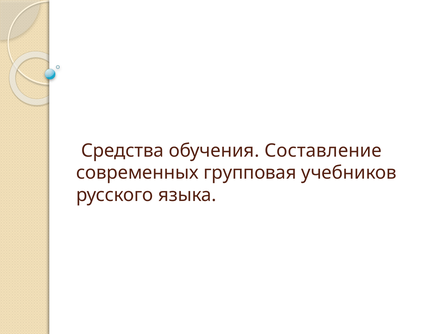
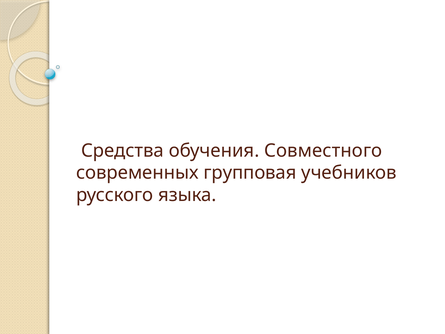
Составление: Составление -> Совместного
